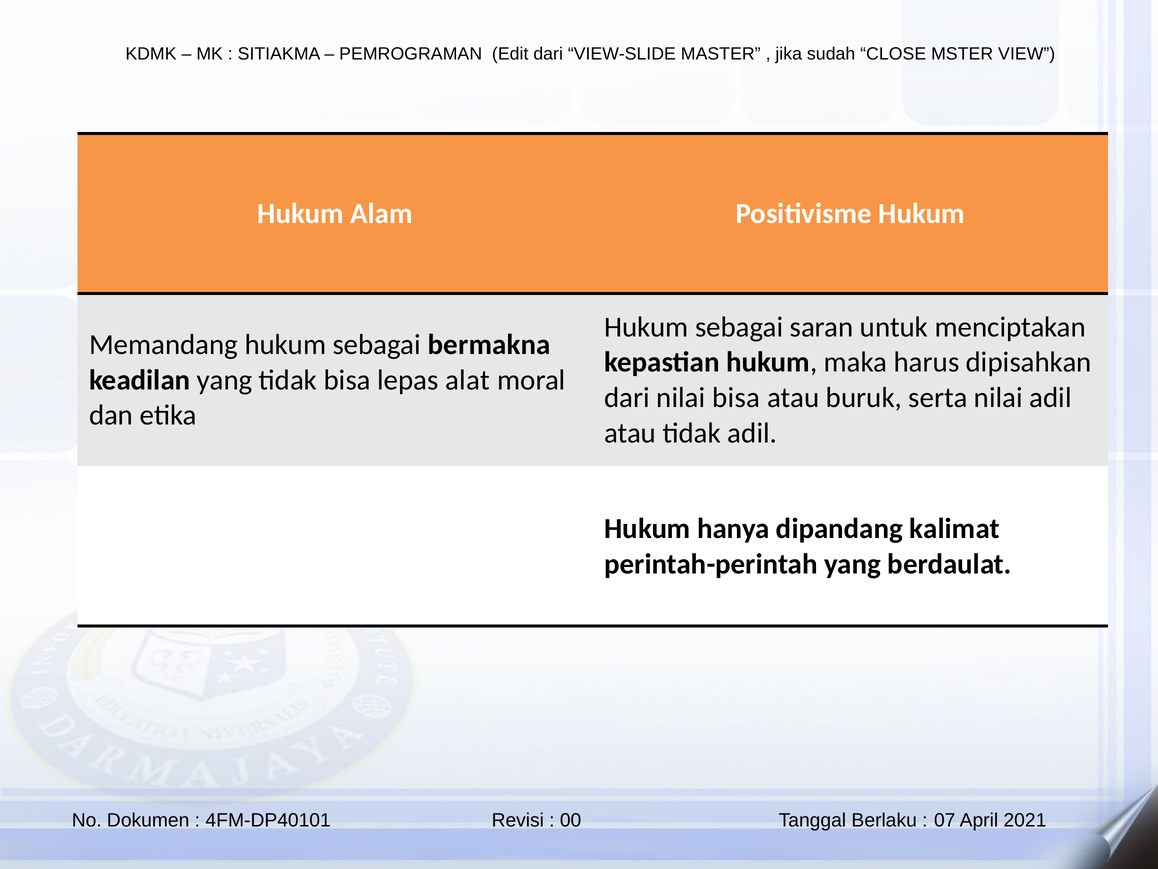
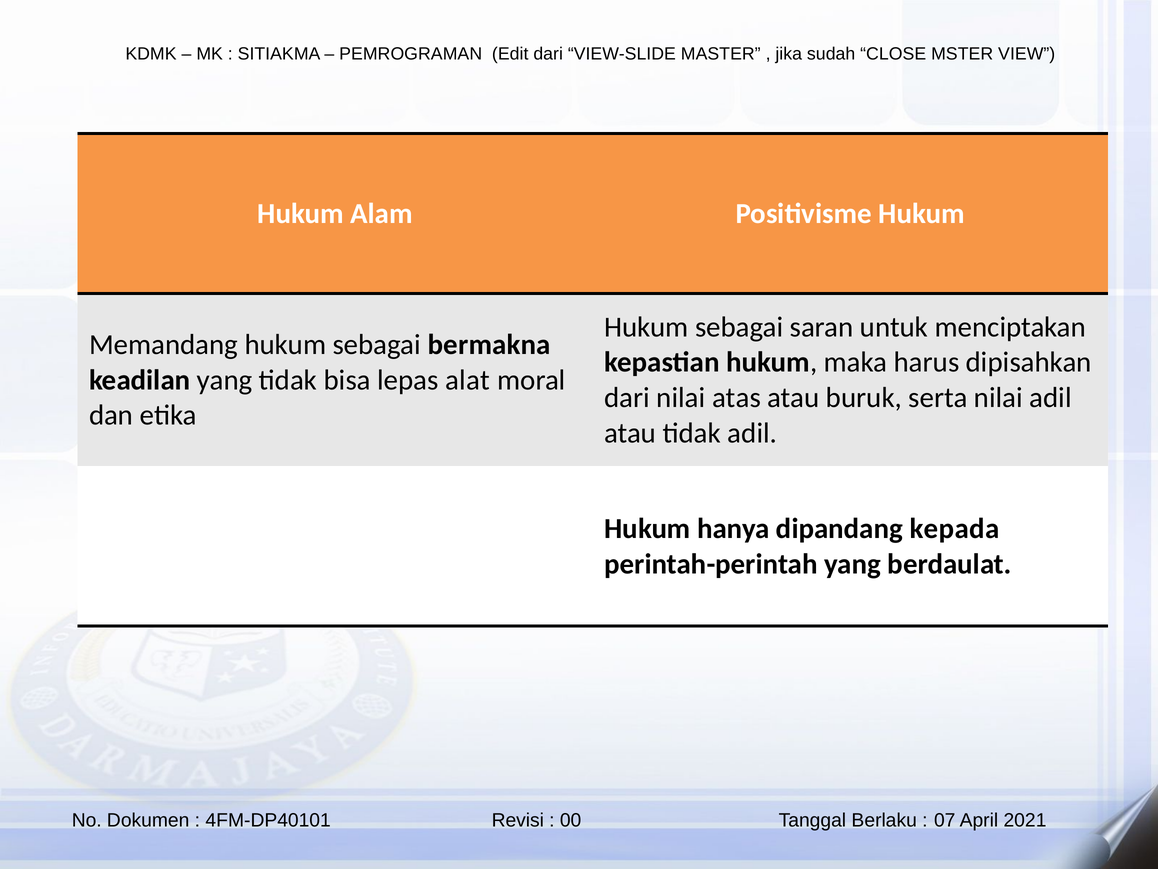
nilai bisa: bisa -> atas
kalimat: kalimat -> kepada
